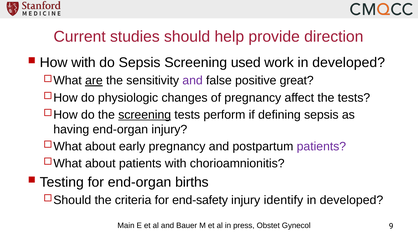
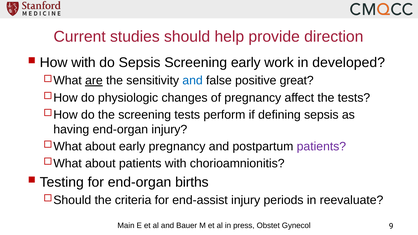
Screening used: used -> early
and at (193, 81) colour: purple -> blue
screening at (145, 115) underline: present -> none
end-safety: end-safety -> end-assist
identify: identify -> periods
developed at (351, 200): developed -> reevaluate
